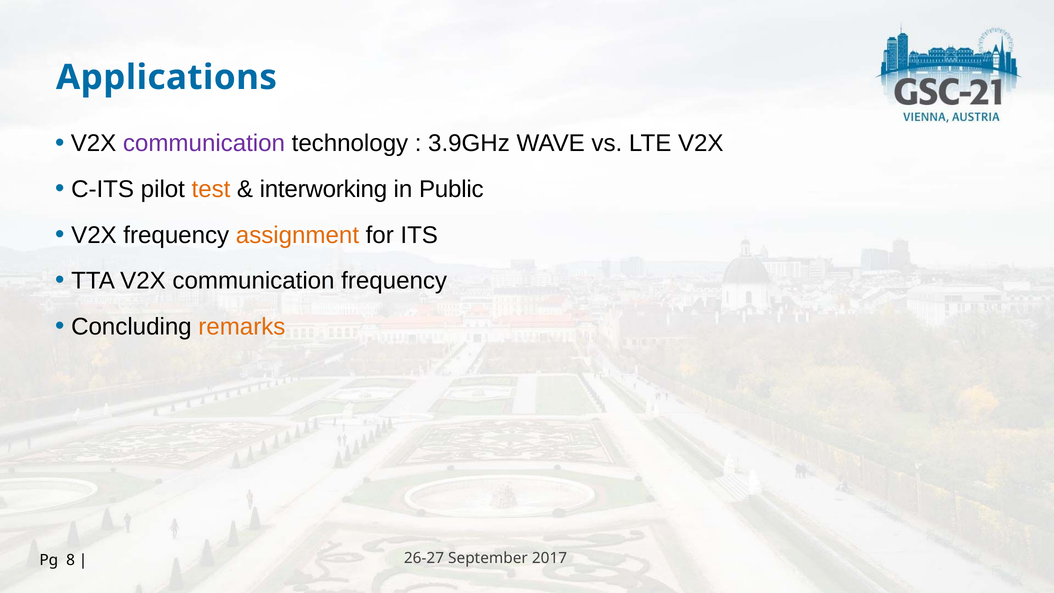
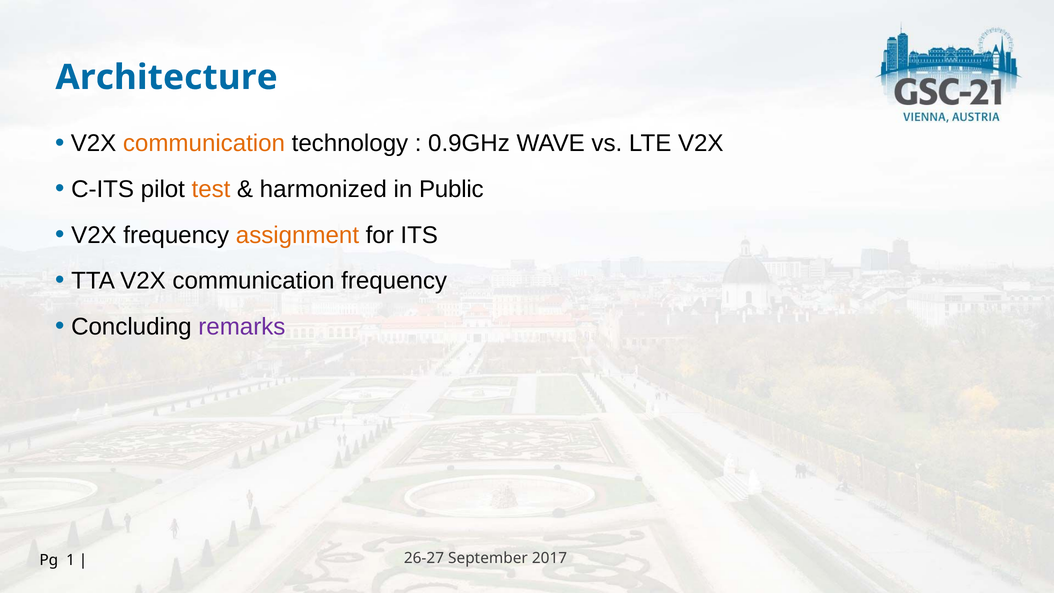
Applications: Applications -> Architecture
communication at (204, 143) colour: purple -> orange
3.9GHz: 3.9GHz -> 0.9GHz
interworking: interworking -> harmonized
remarks colour: orange -> purple
8: 8 -> 1
